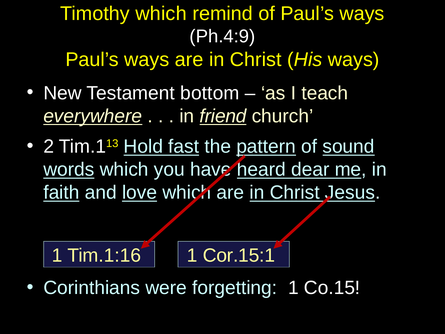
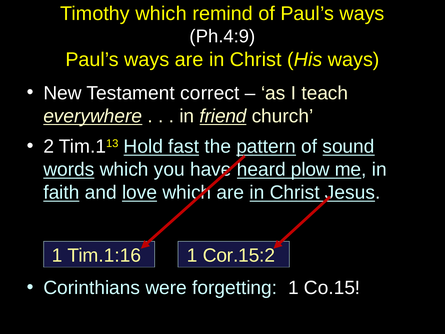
bottom: bottom -> correct
dear: dear -> plow
Cor.15:1: Cor.15:1 -> Cor.15:2
